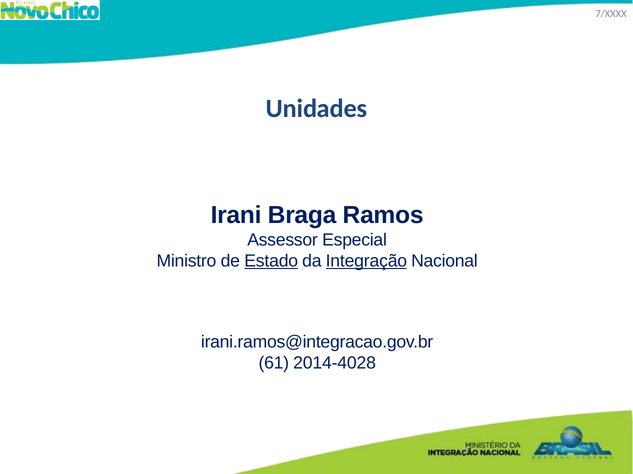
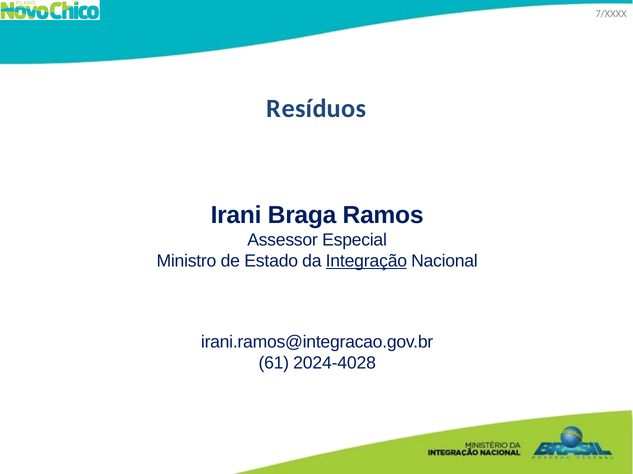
Unidades: Unidades -> Resíduos
Estado underline: present -> none
2014-4028: 2014-4028 -> 2024-4028
